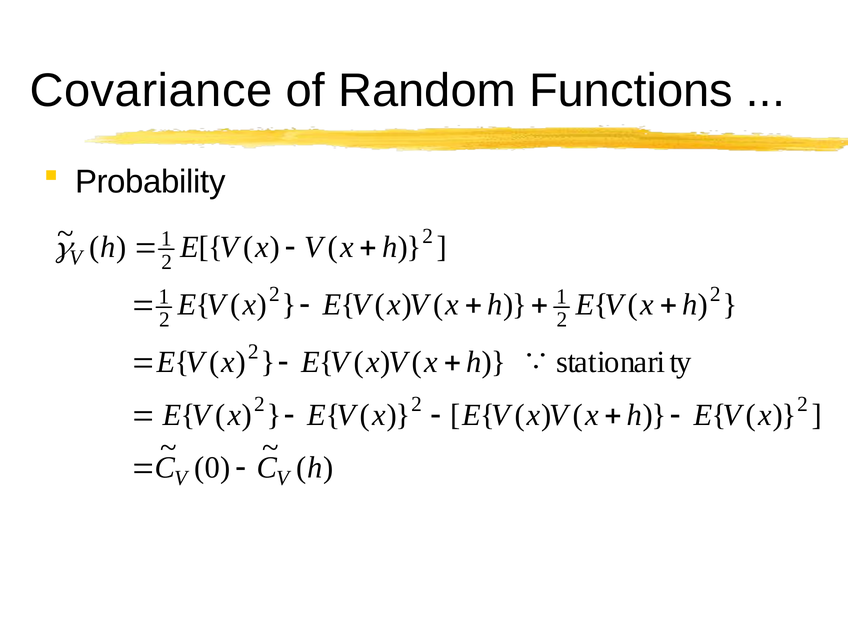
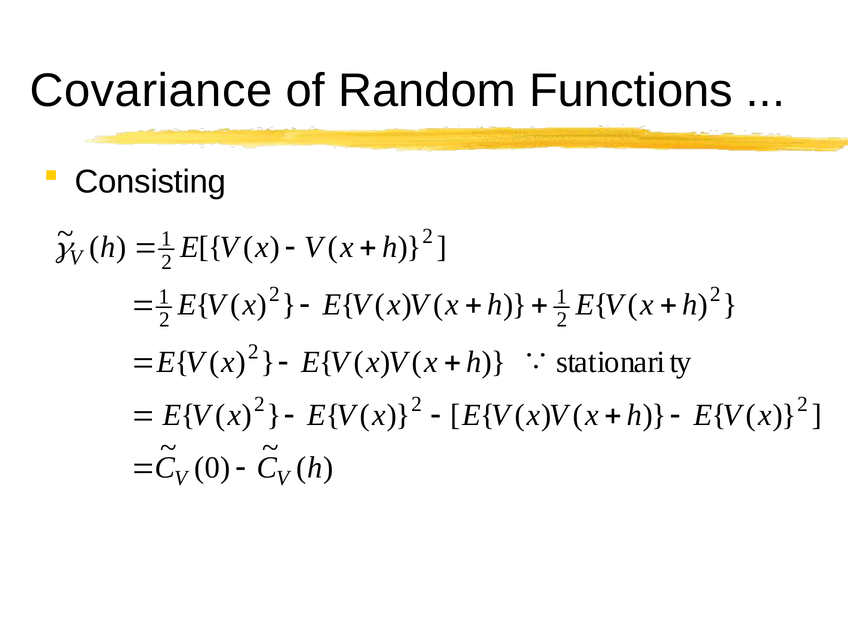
Probability: Probability -> Consisting
